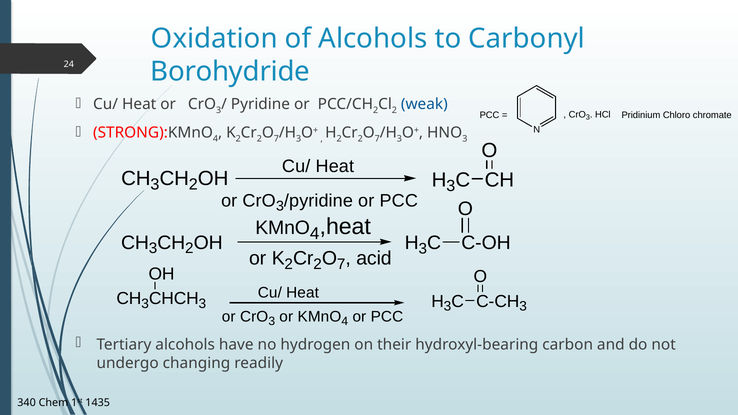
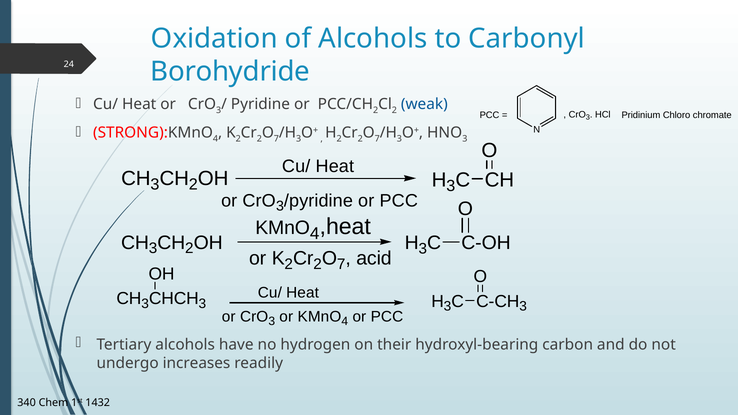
changing: changing -> increases
1435: 1435 -> 1432
